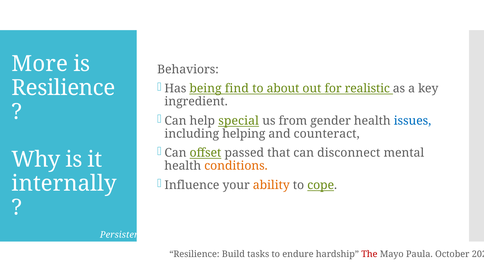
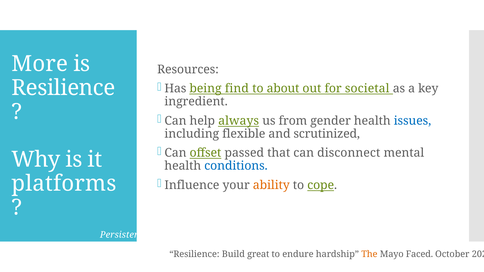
Behaviors: Behaviors -> Resources
realistic: realistic -> societal
special: special -> always
helping: helping -> flexible
counteract: counteract -> scrutinized
conditions colour: orange -> blue
internally: internally -> platforms
tasks: tasks -> great
The colour: red -> orange
Paula: Paula -> Faced
